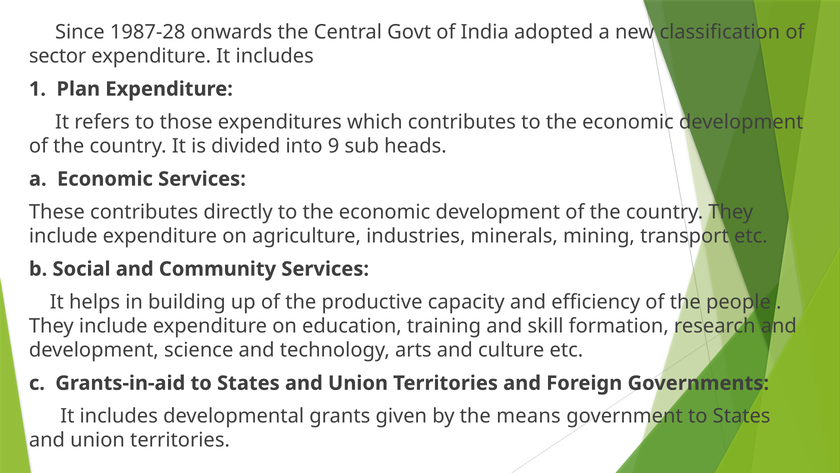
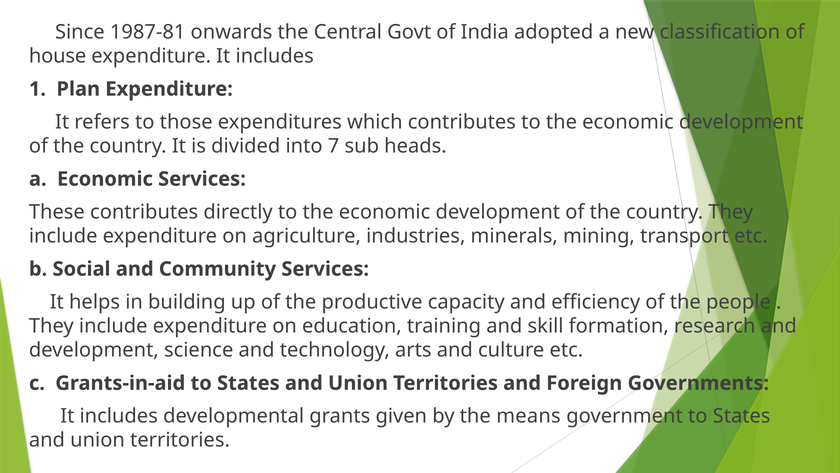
1987-28: 1987-28 -> 1987-81
sector: sector -> house
9: 9 -> 7
